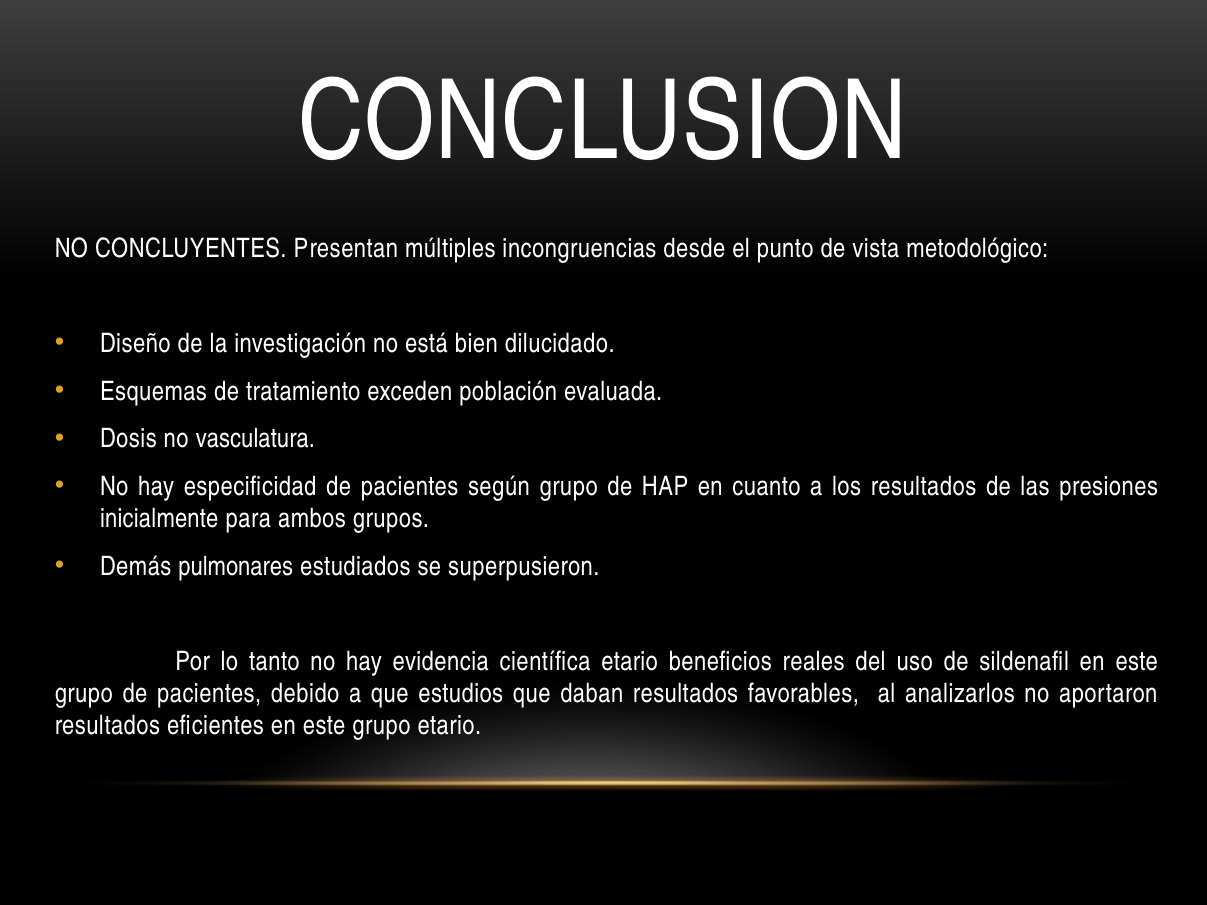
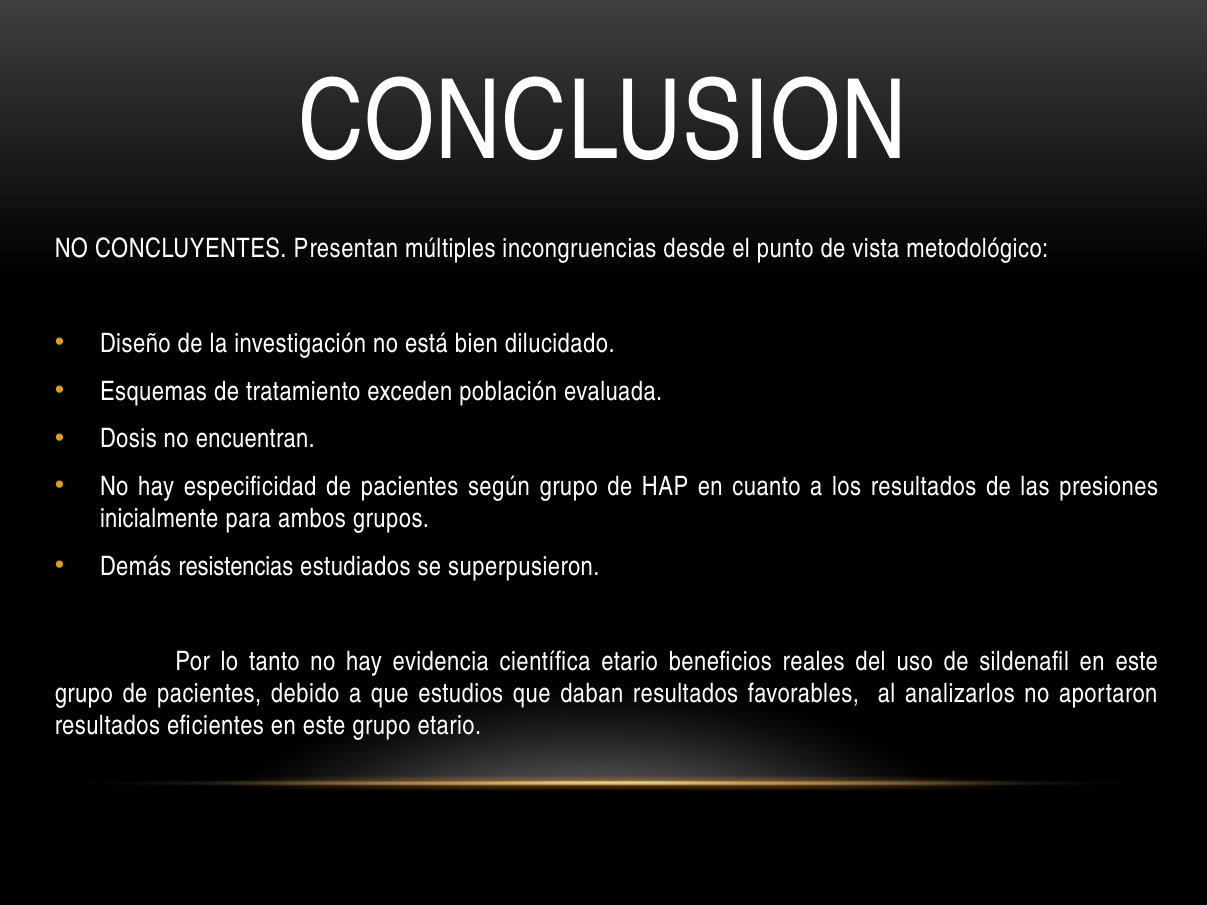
vasculatura: vasculatura -> encuentran
pulmonares: pulmonares -> resistencias
